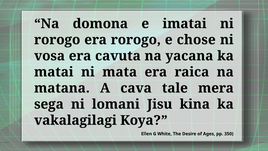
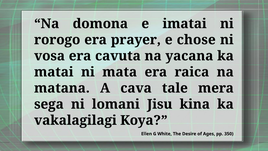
era rorogo: rorogo -> prayer
